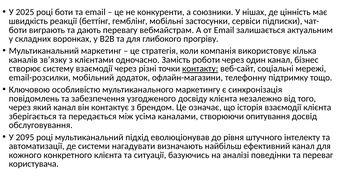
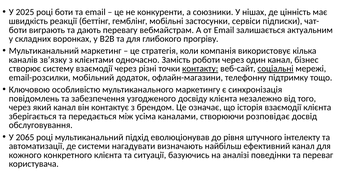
соціальні underline: none -> present
опитування: опитування -> розповідає
2095: 2095 -> 2065
